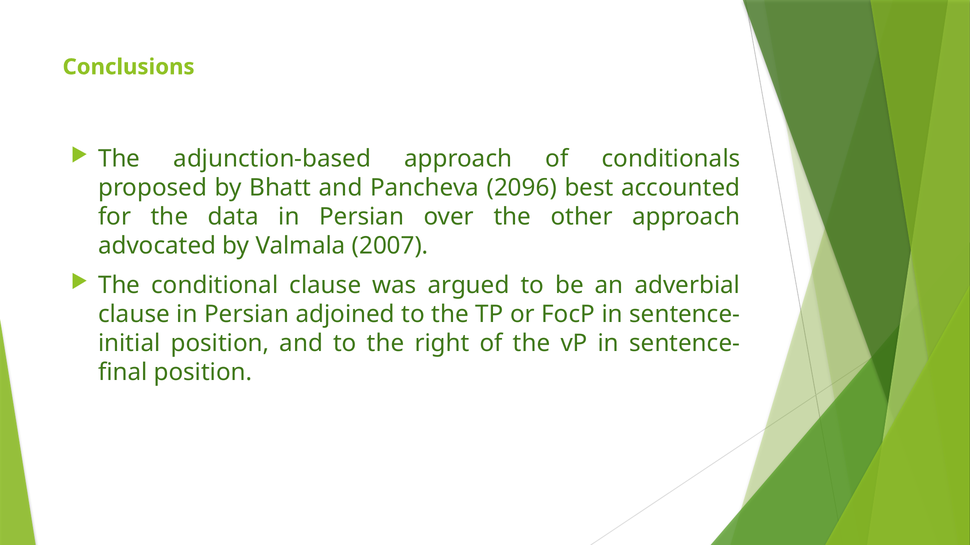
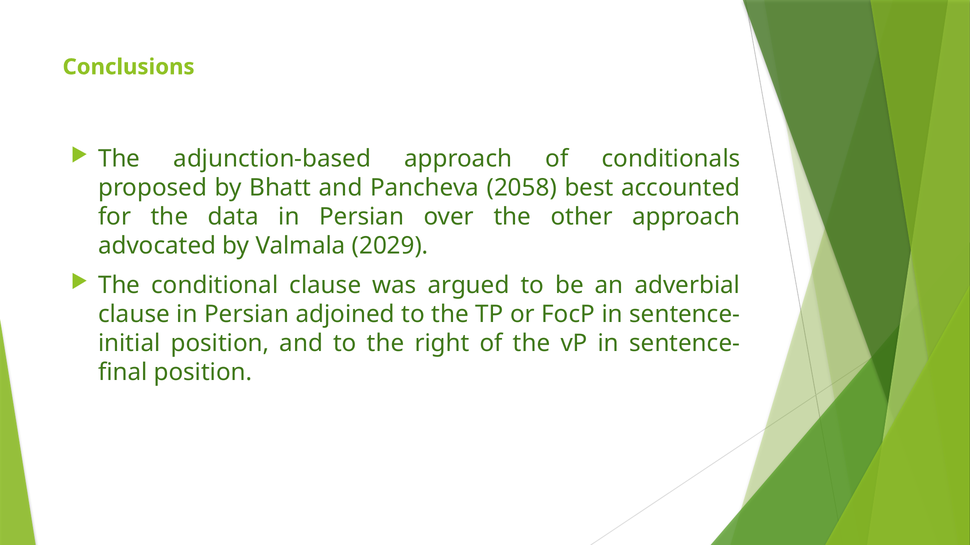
2096: 2096 -> 2058
2007: 2007 -> 2029
